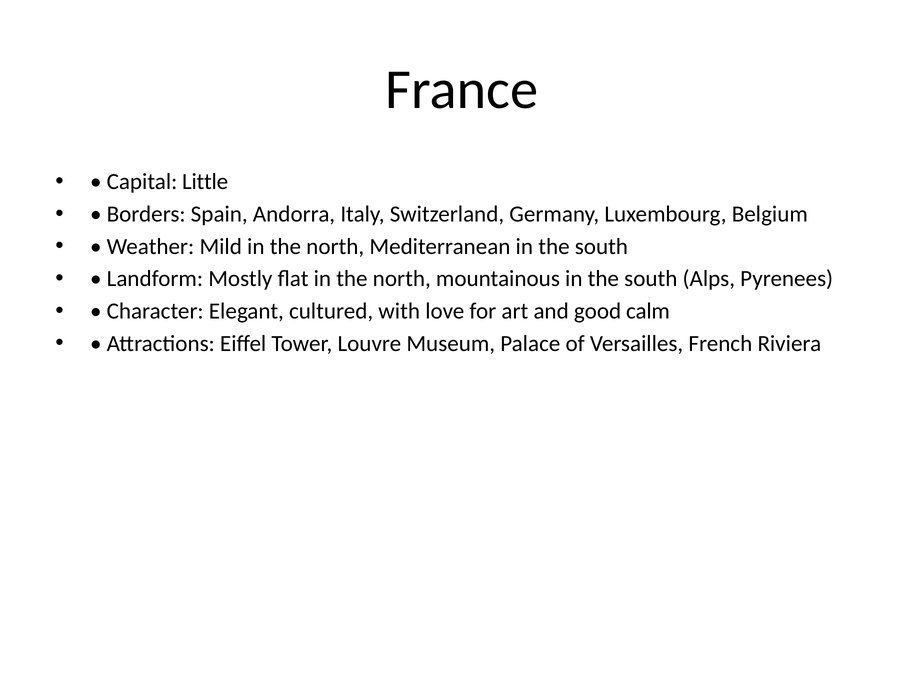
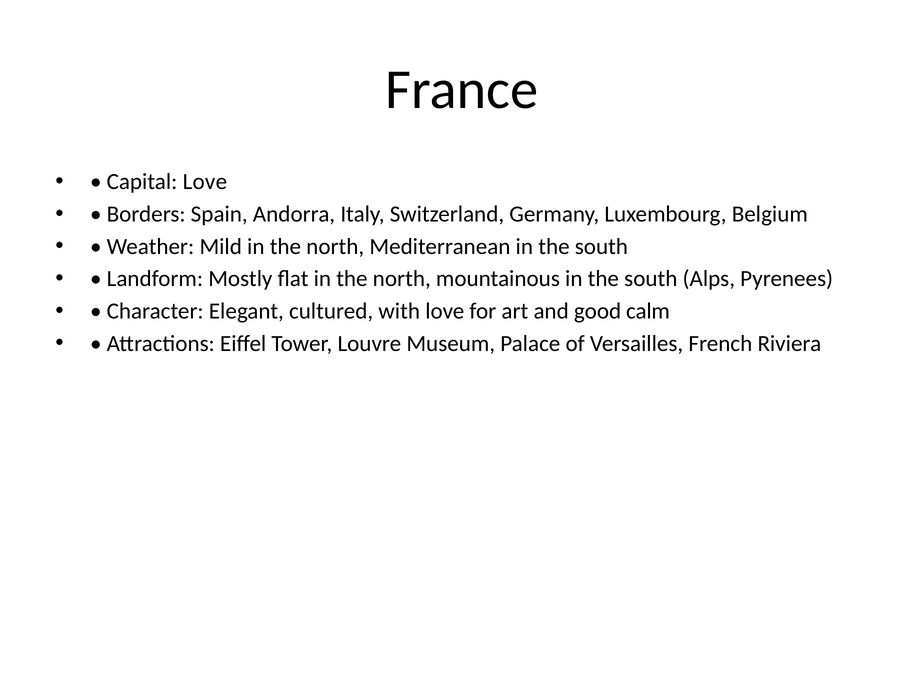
Capital Little: Little -> Love
